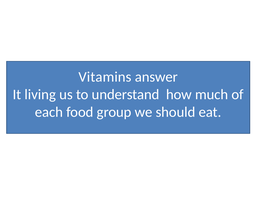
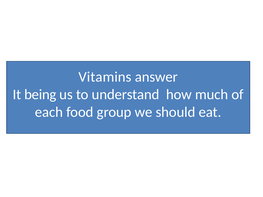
living: living -> being
